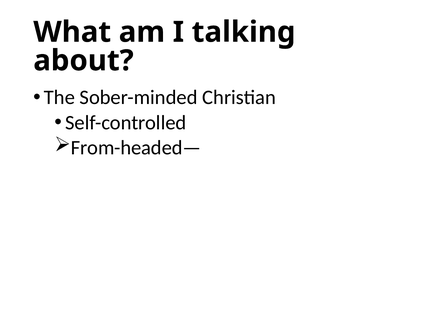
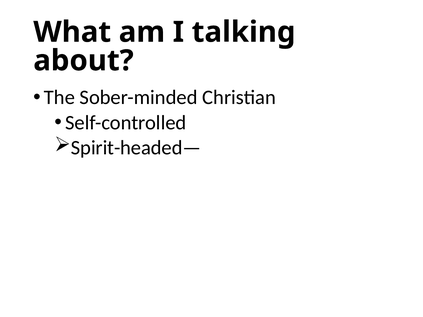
From-headed—: From-headed— -> Spirit-headed—
